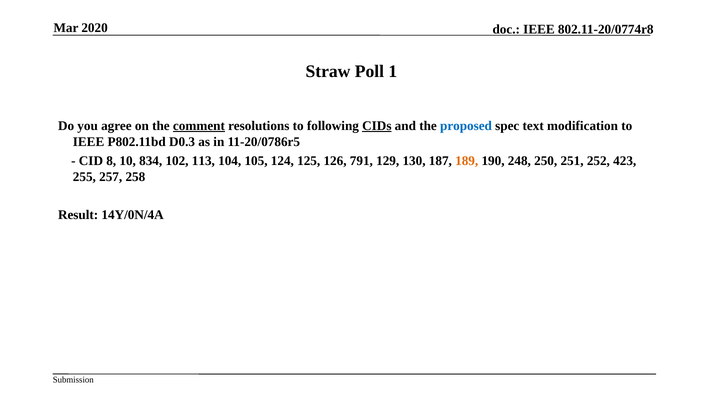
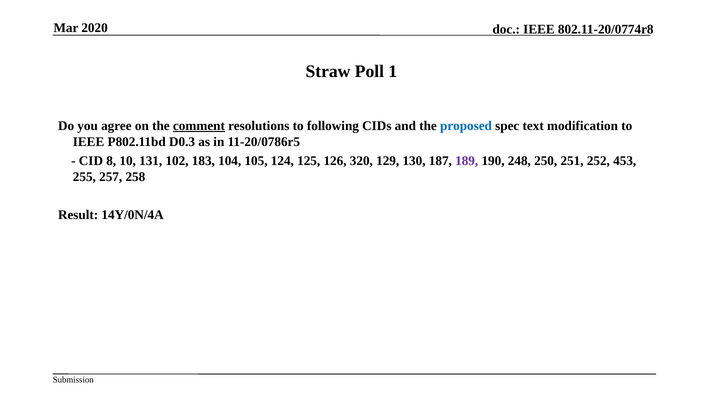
CIDs underline: present -> none
834: 834 -> 131
113: 113 -> 183
791: 791 -> 320
189 colour: orange -> purple
423: 423 -> 453
